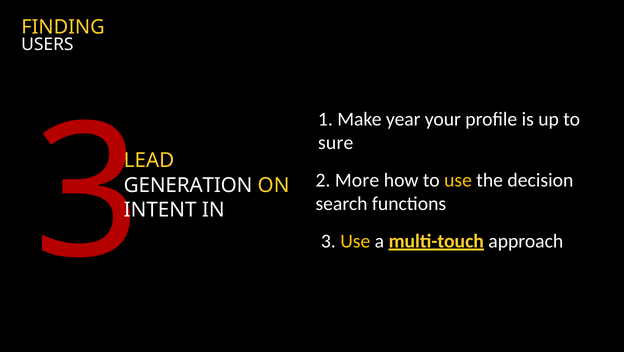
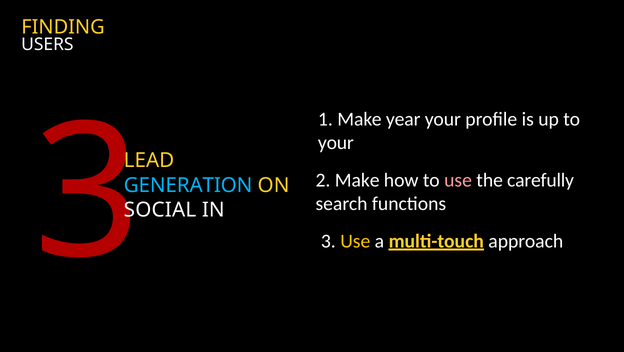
sure at (336, 143): sure -> your
2 More: More -> Make
use at (458, 180) colour: yellow -> pink
decision: decision -> carefully
GENERATION colour: white -> light blue
INTENT: INTENT -> SOCIAL
